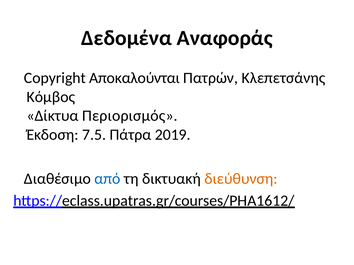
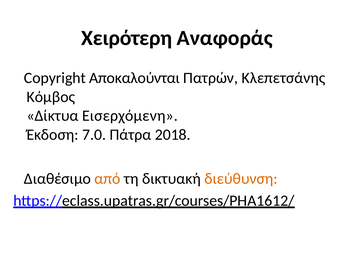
Δεδομένα: Δεδομένα -> Χειρότερη
Περιορισμός: Περιορισμός -> Εισερχόμενη
7.5: 7.5 -> 7.0
2019: 2019 -> 2018
από colour: blue -> orange
